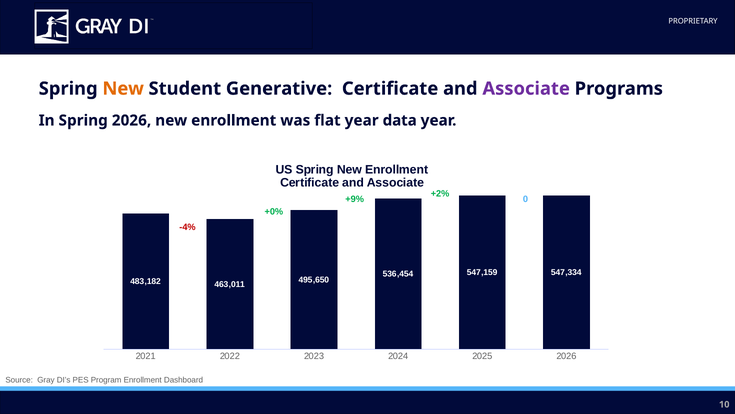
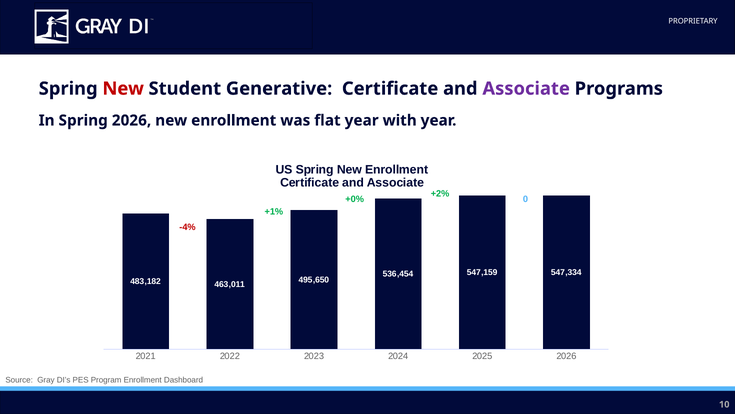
New at (123, 89) colour: orange -> red
data: data -> with
+9%: +9% -> +0%
+0%: +0% -> +1%
